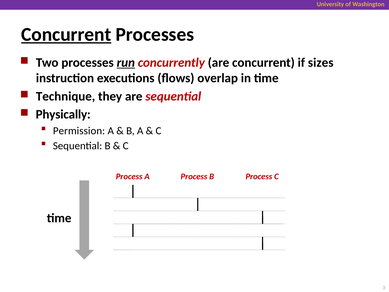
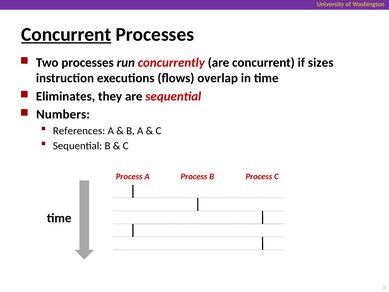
run underline: present -> none
Technique: Technique -> Eliminates
Physically: Physically -> Numbers
Permission: Permission -> References
